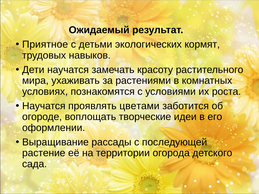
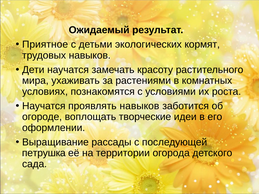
проявлять цветами: цветами -> навыков
растение: растение -> петрушка
